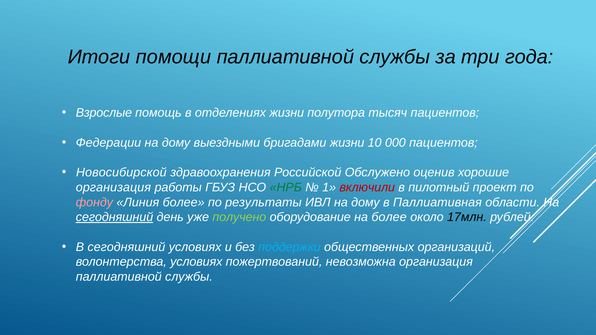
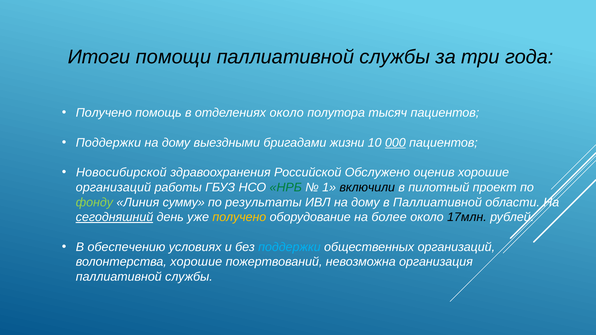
Взрослые at (104, 113): Взрослые -> Получено
отделениях жизни: жизни -> около
Федерации at (108, 143): Федерации -> Поддержки
000 underline: none -> present
организация at (113, 188): организация -> организаций
включили colour: red -> black
фонду colour: pink -> light green
Линия более: более -> сумму
в Паллиативная: Паллиативная -> Паллиативной
получено at (239, 217) colour: light green -> yellow
В сегодняшний: сегодняшний -> обеспечению
волонтерства условиях: условиях -> хорошие
